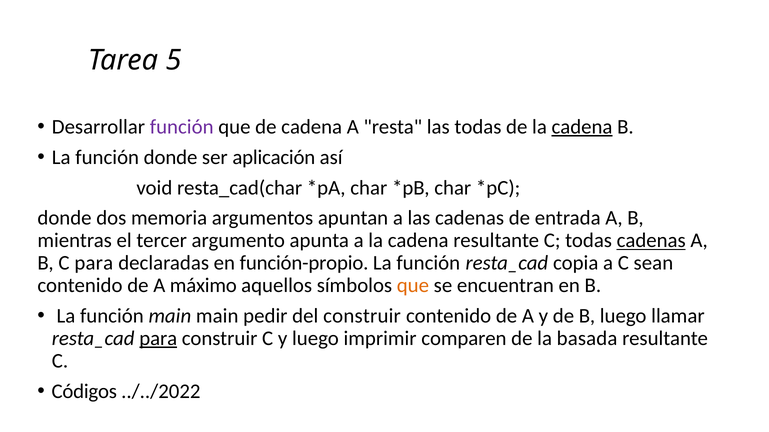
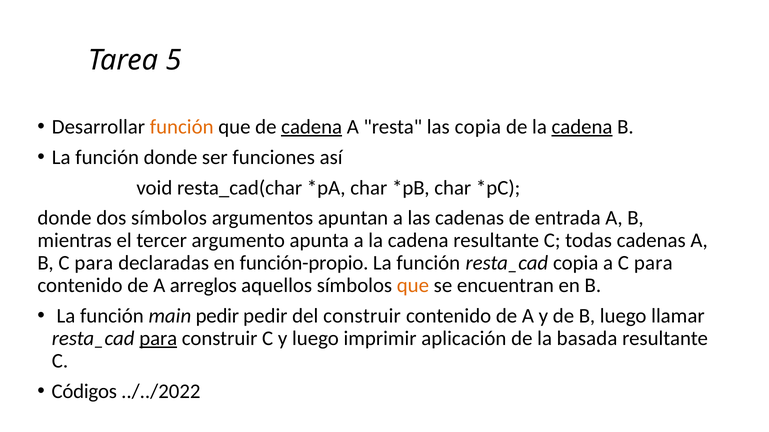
función at (182, 127) colour: purple -> orange
cadena at (312, 127) underline: none -> present
las todas: todas -> copia
aplicación: aplicación -> funciones
dos memoria: memoria -> símbolos
cadenas at (651, 241) underline: present -> none
a C sean: sean -> para
máximo: máximo -> arreglos
main main: main -> pedir
comparen: comparen -> aplicación
